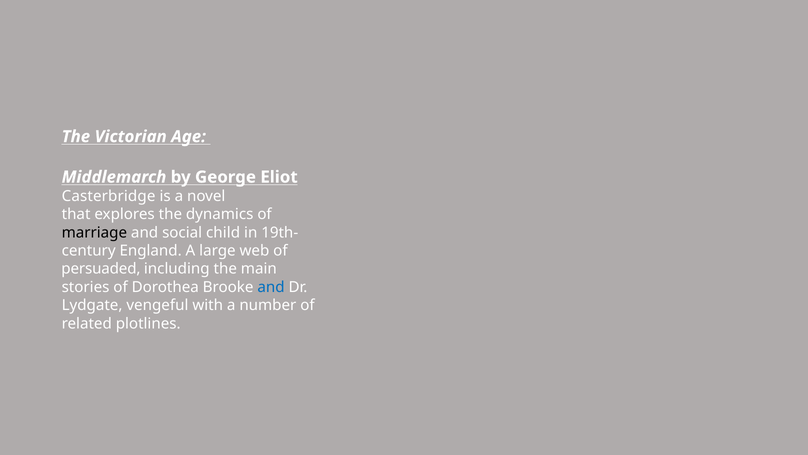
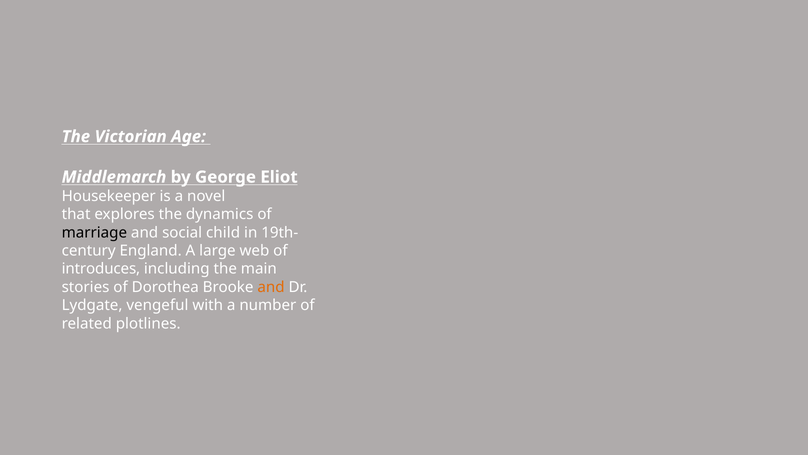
Casterbridge: Casterbridge -> Housekeeper
persuaded: persuaded -> introduces
and at (271, 287) colour: blue -> orange
